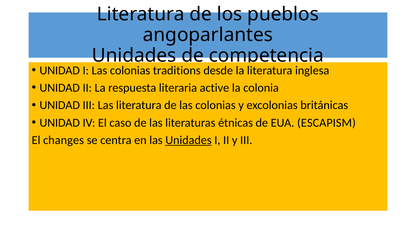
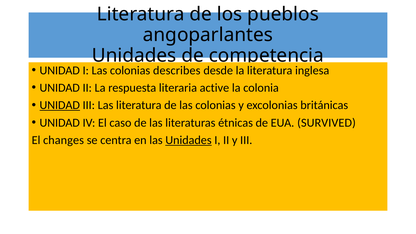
traditions: traditions -> describes
UNIDAD at (60, 105) underline: none -> present
ESCAPISM: ESCAPISM -> SURVIVED
